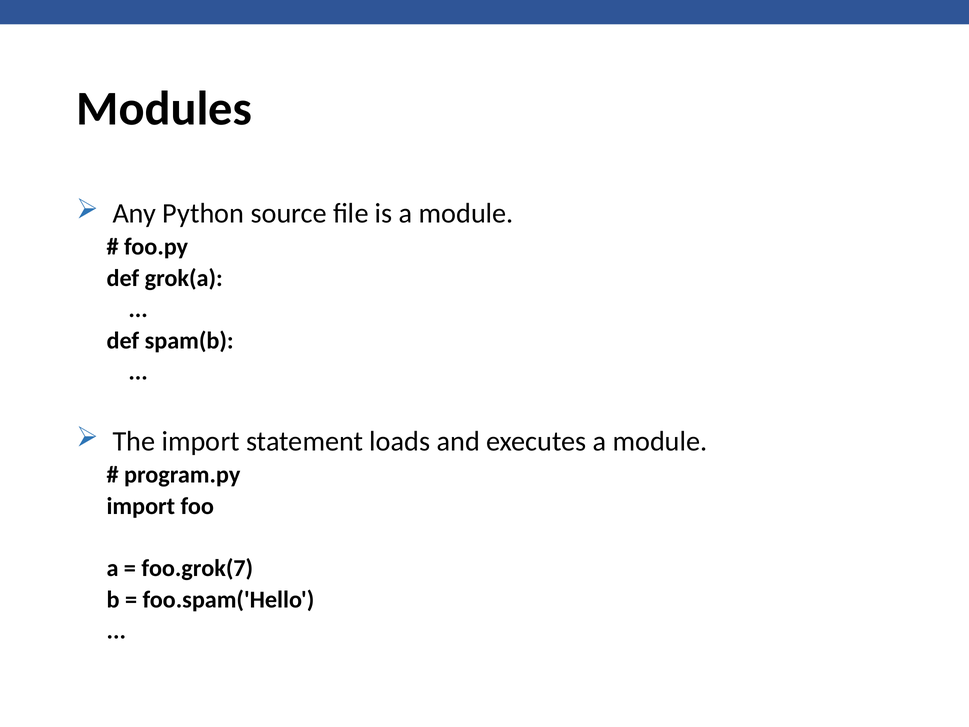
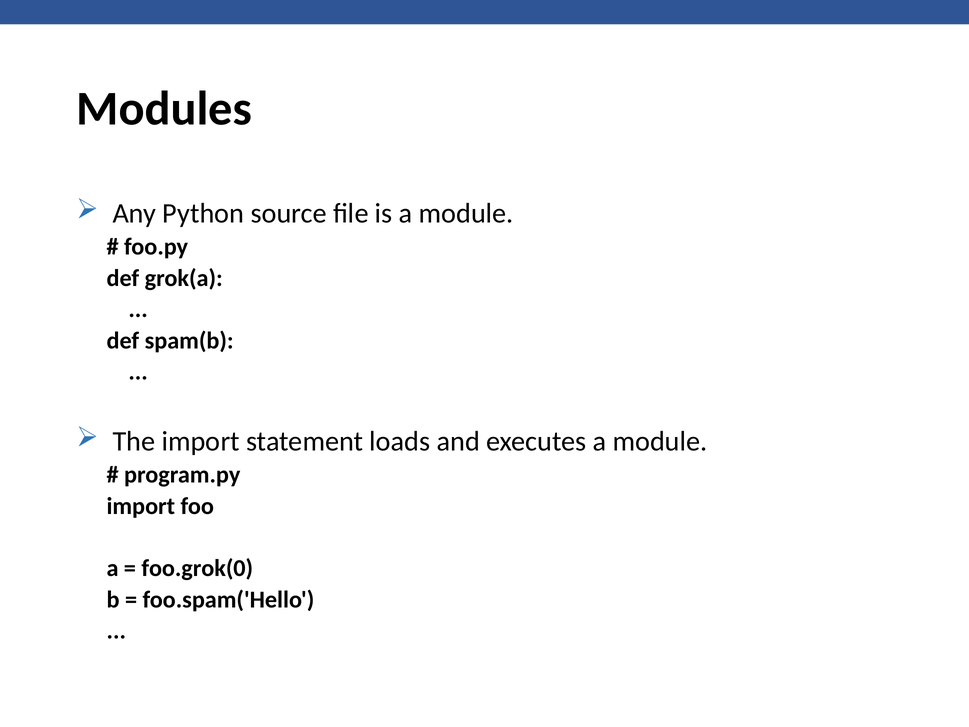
foo.grok(7: foo.grok(7 -> foo.grok(0
